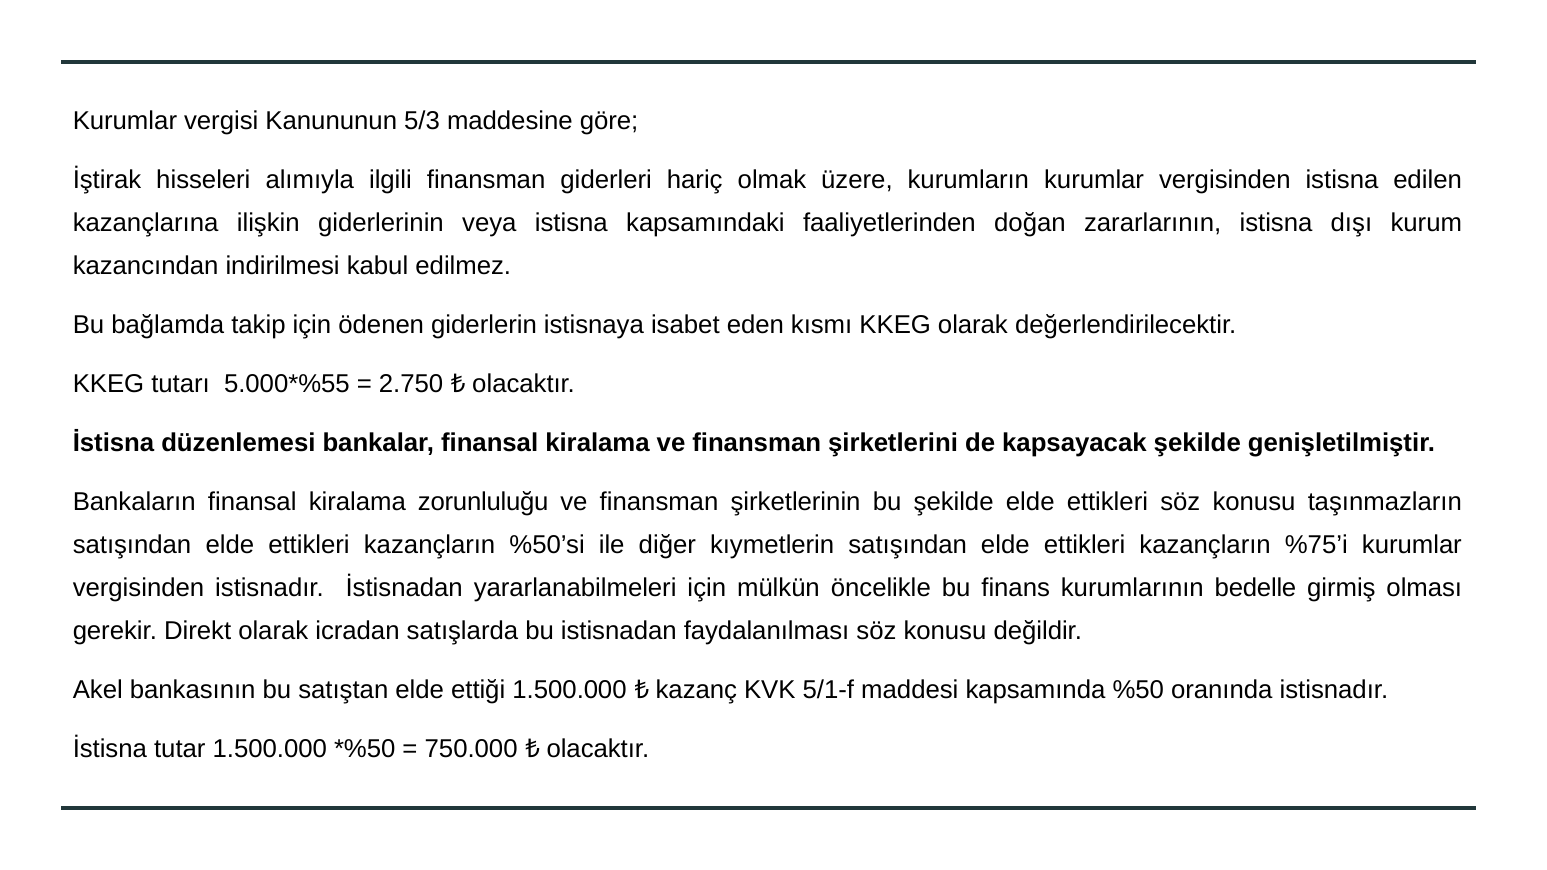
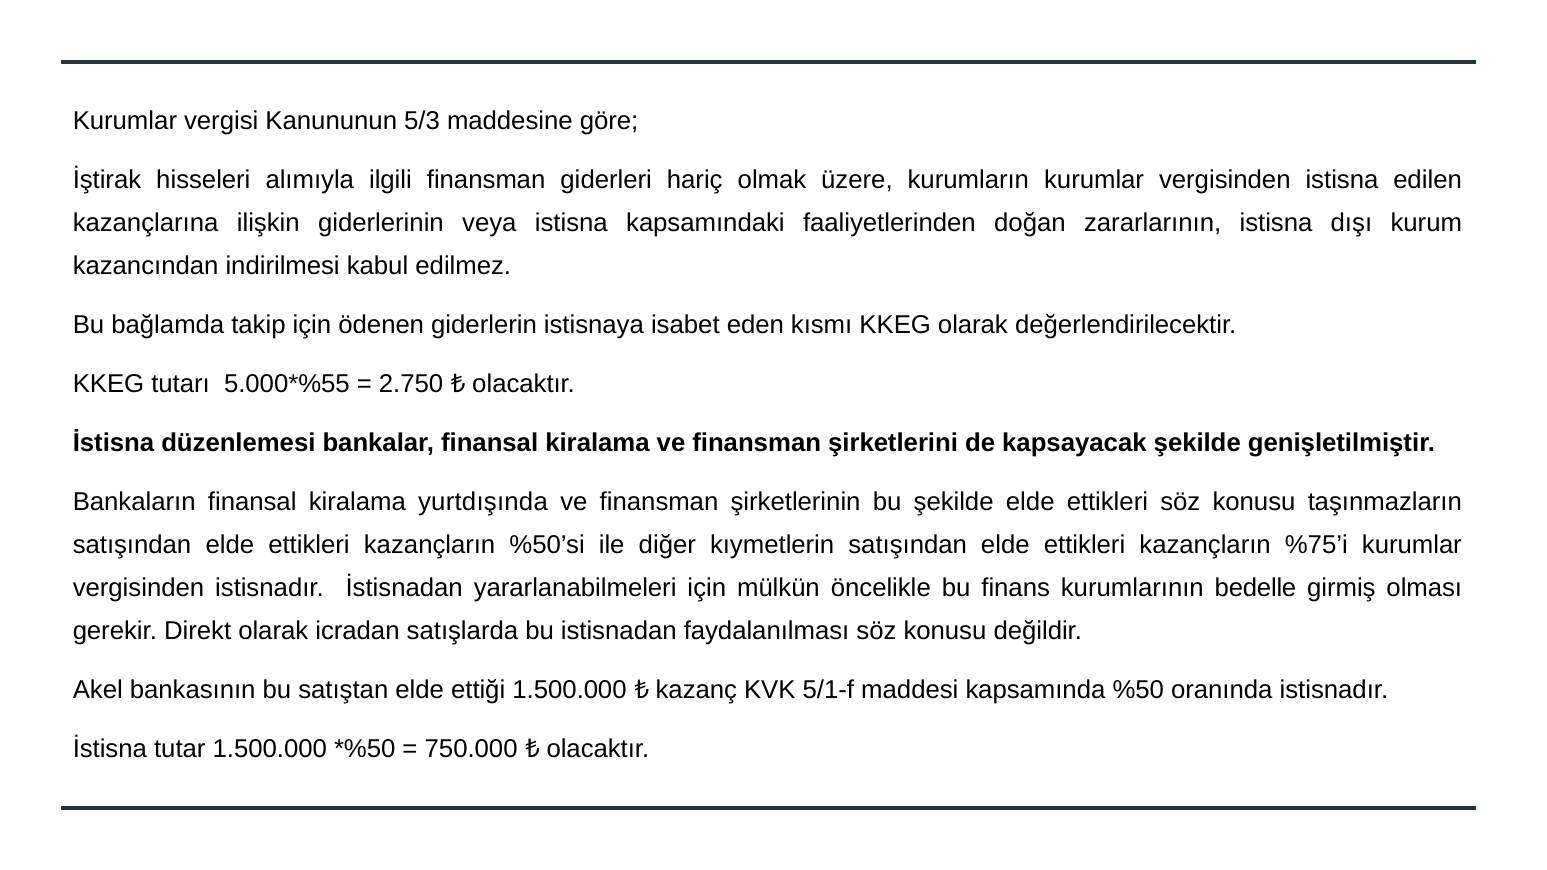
zorunluluğu: zorunluluğu -> yurtdışında
